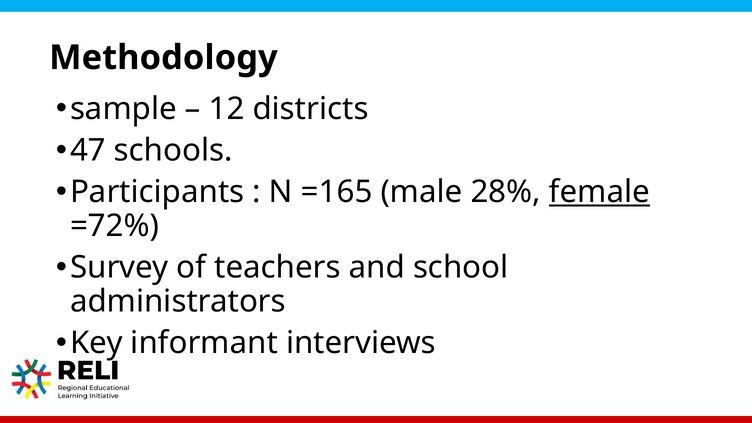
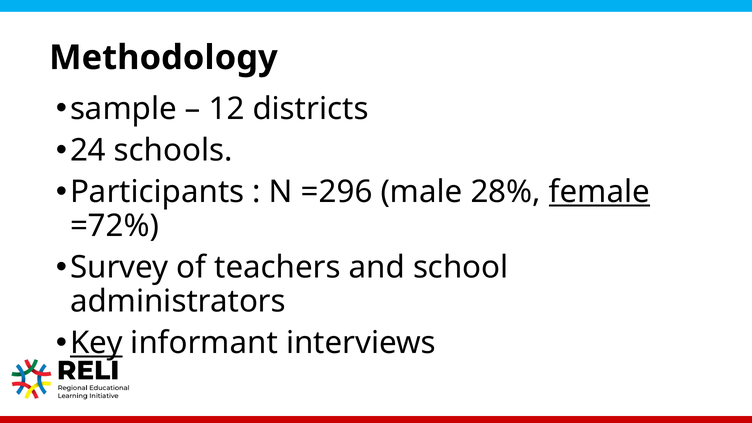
47: 47 -> 24
=165: =165 -> =296
Key underline: none -> present
